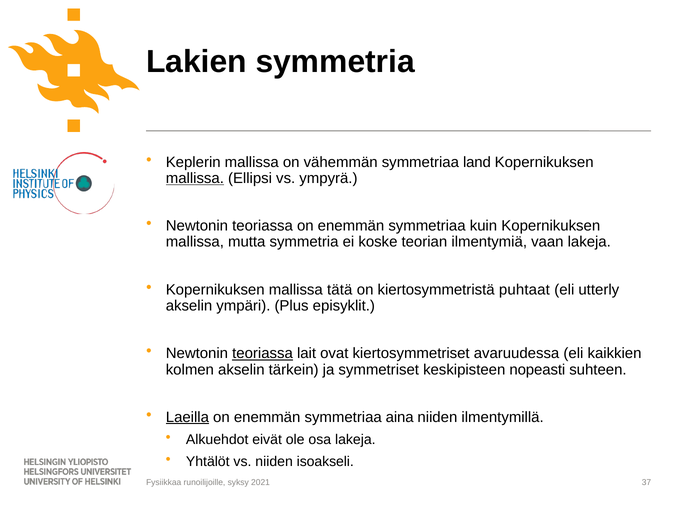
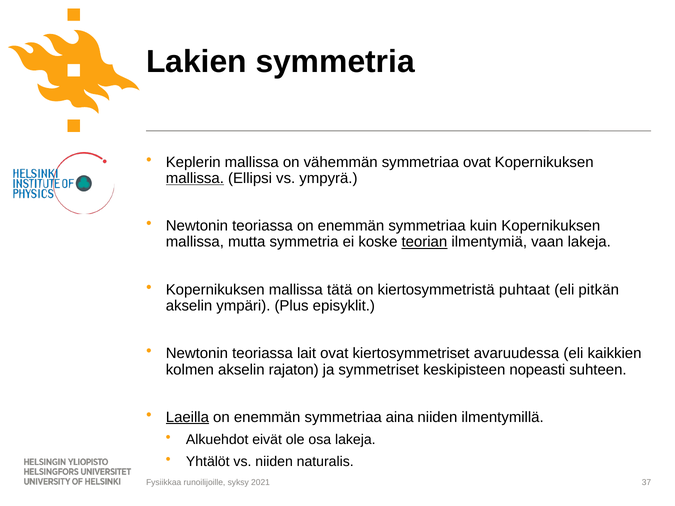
symmetriaa land: land -> ovat
teorian underline: none -> present
utterly: utterly -> pitkän
teoriassa at (263, 354) underline: present -> none
tärkein: tärkein -> rajaton
isoakseli: isoakseli -> naturalis
